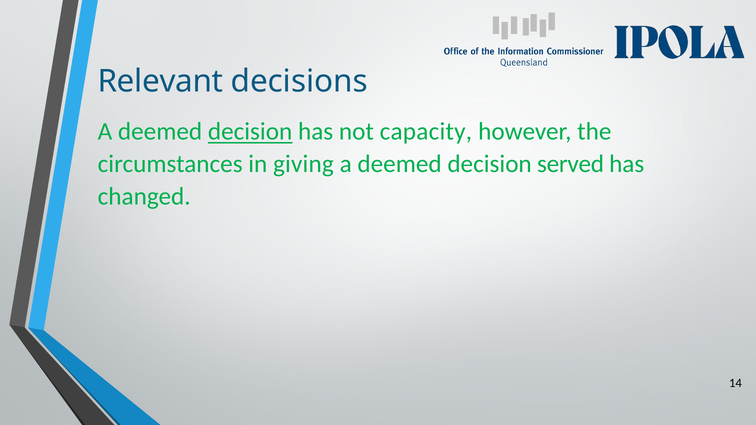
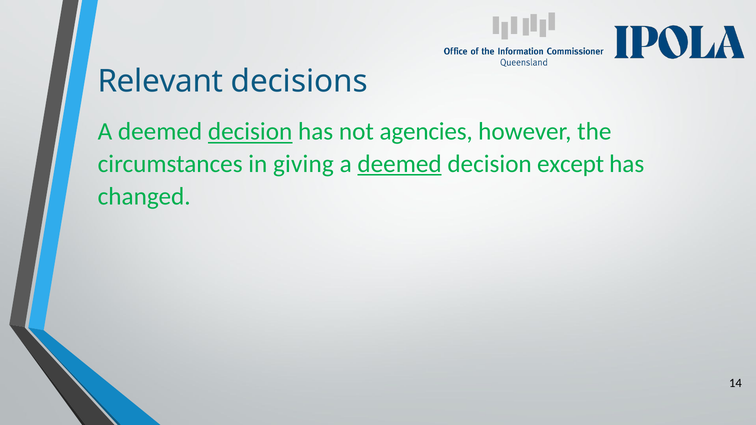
capacity: capacity -> agencies
deemed at (400, 164) underline: none -> present
served: served -> except
